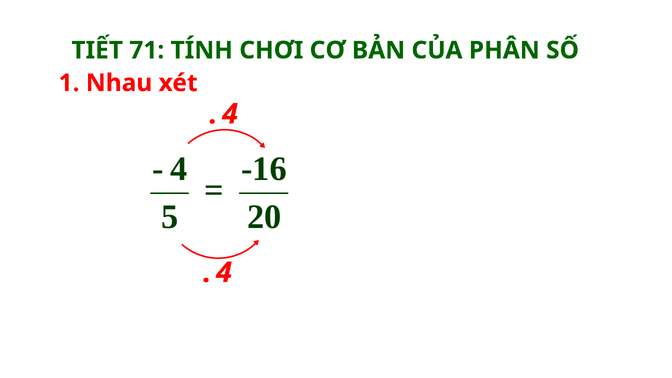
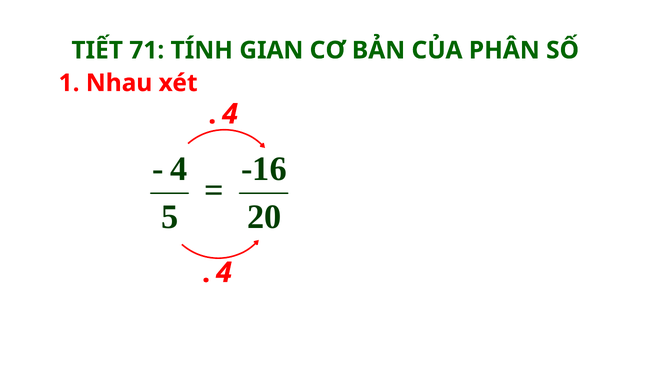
CHƠI: CHƠI -> GIAN
